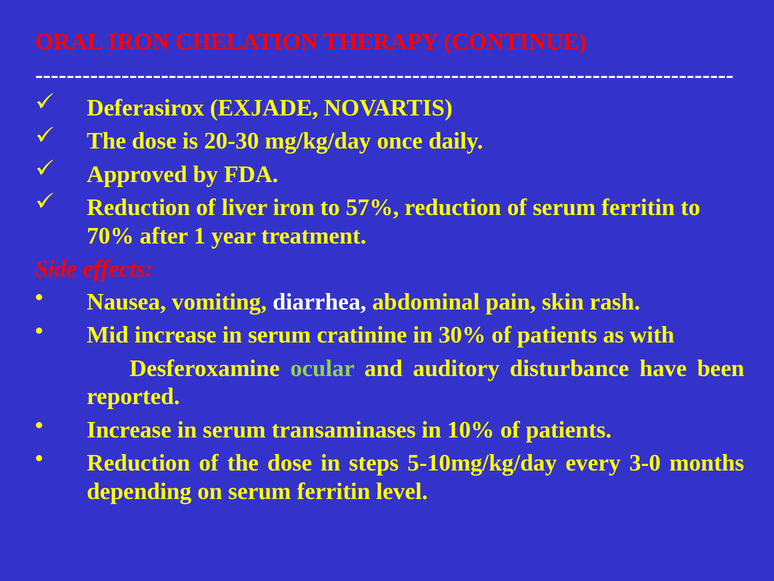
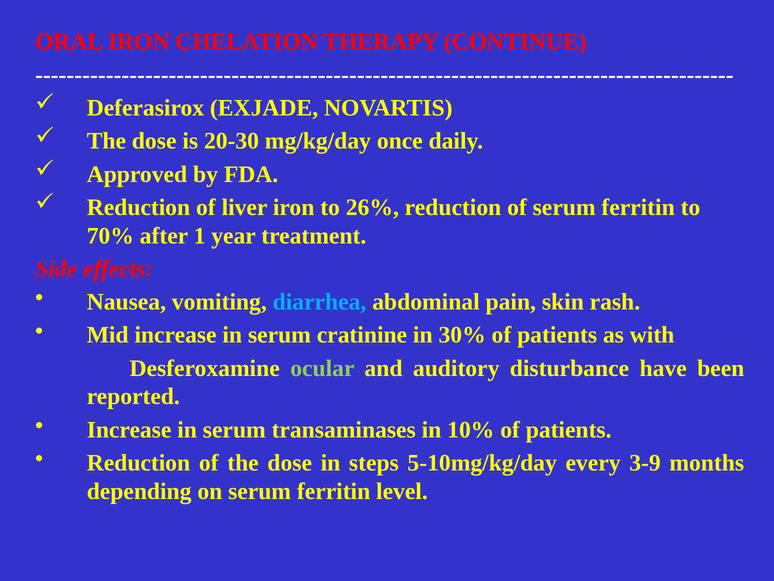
57%: 57% -> 26%
diarrhea colour: white -> light blue
3-0: 3-0 -> 3-9
